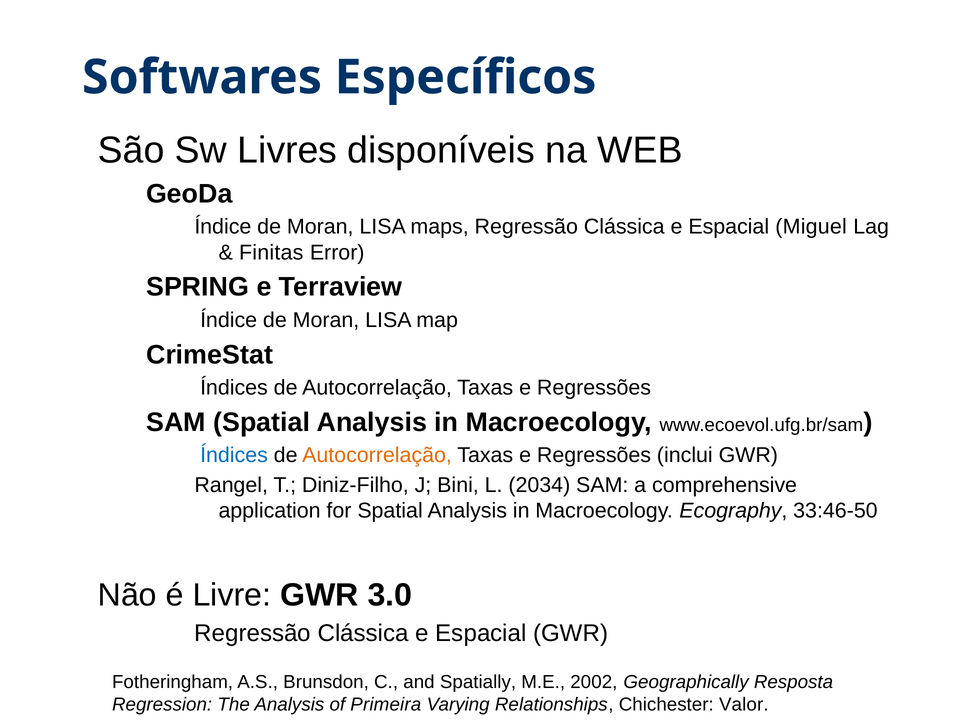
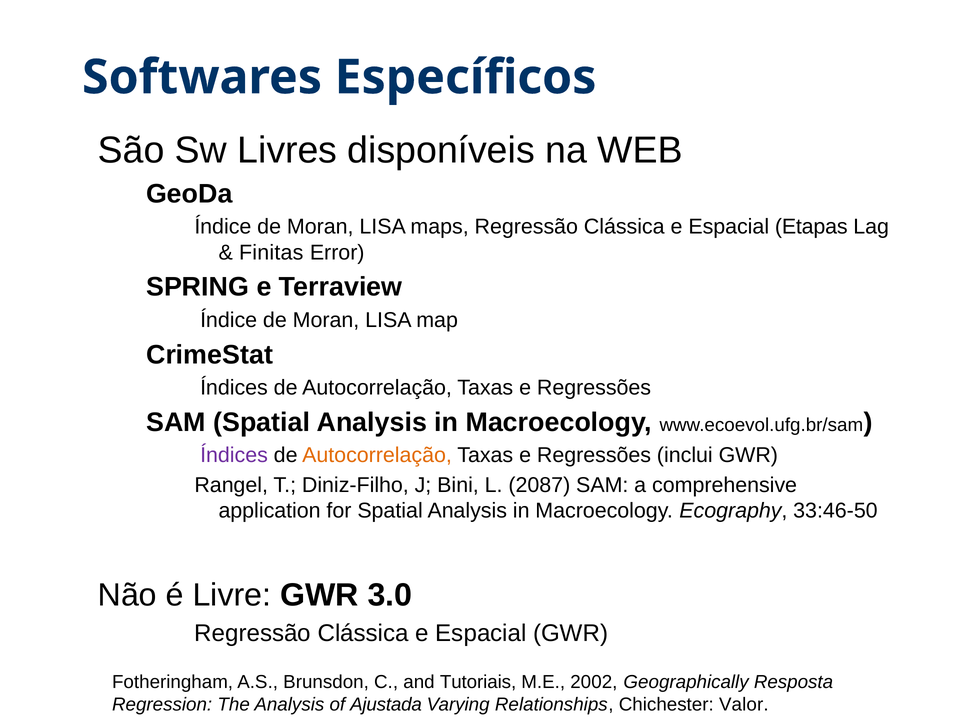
Miguel: Miguel -> Etapas
Índices at (234, 455) colour: blue -> purple
2034: 2034 -> 2087
Spatially: Spatially -> Tutoriais
Primeira: Primeira -> Ajustada
